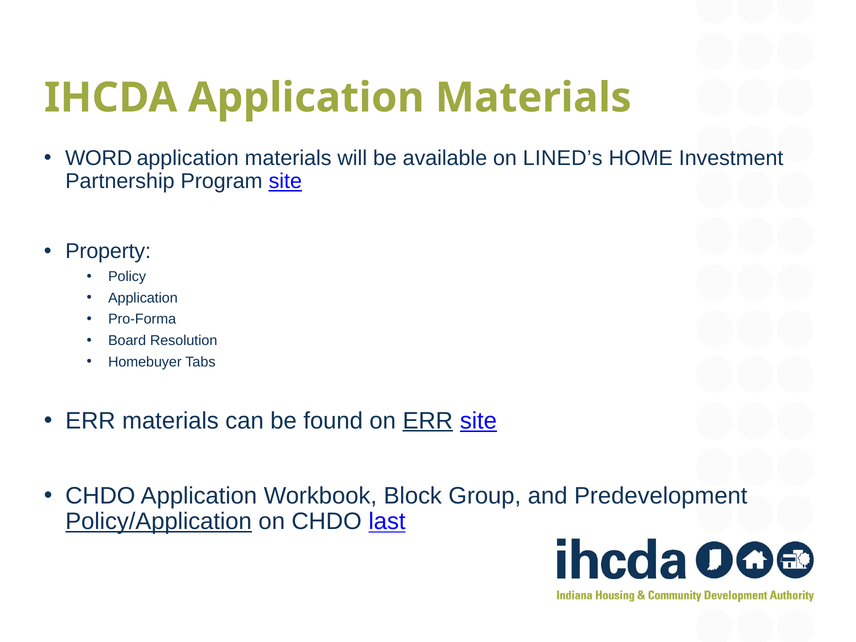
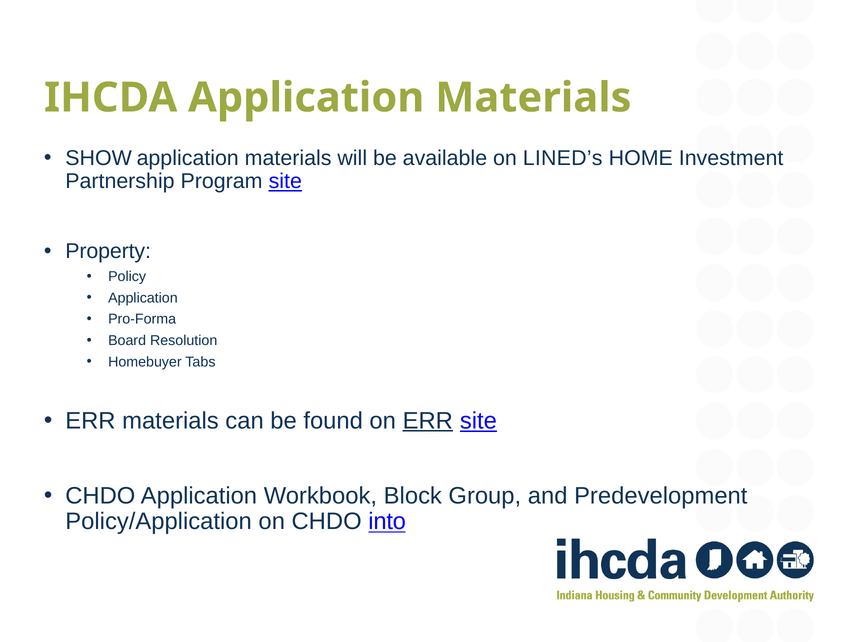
WORD: WORD -> SHOW
Policy/Application underline: present -> none
last: last -> into
